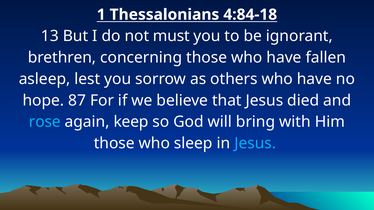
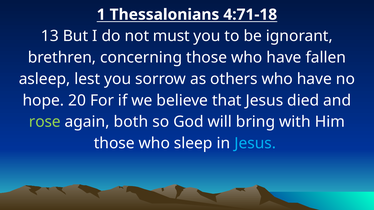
4:84-18: 4:84-18 -> 4:71-18
87: 87 -> 20
rose colour: light blue -> light green
keep: keep -> both
